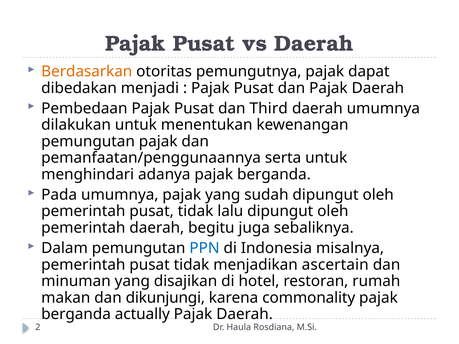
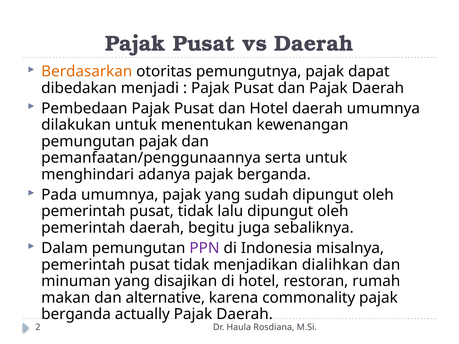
dan Third: Third -> Hotel
PPN colour: blue -> purple
ascertain: ascertain -> dialihkan
dikunjungi: dikunjungi -> alternative
